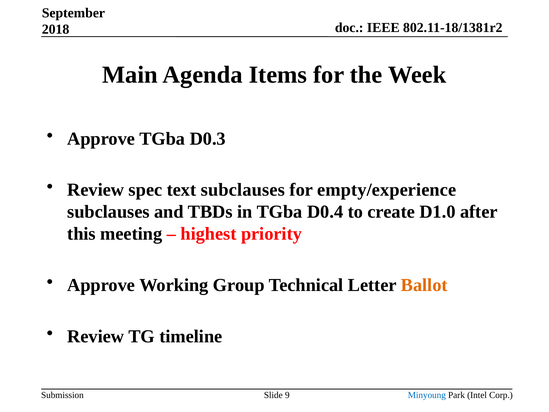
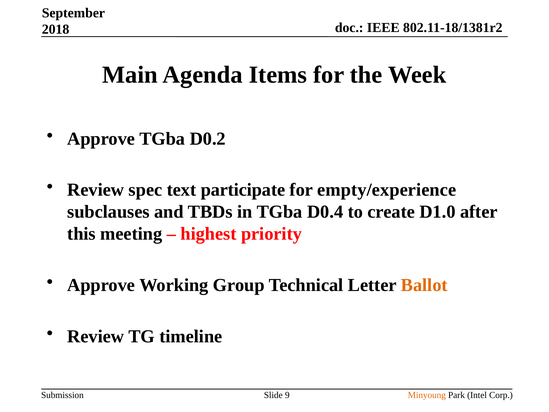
D0.3: D0.3 -> D0.2
text subclauses: subclauses -> participate
Minyoung colour: blue -> orange
